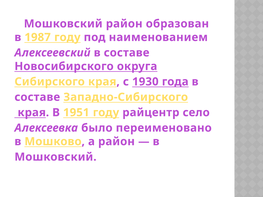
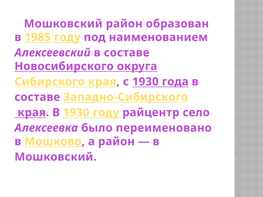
1987: 1987 -> 1985
В 1951: 1951 -> 1930
